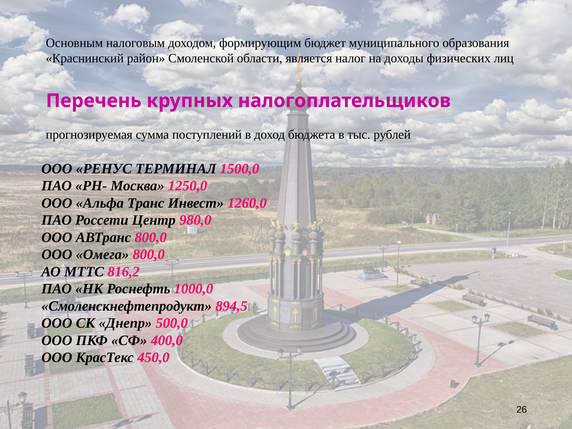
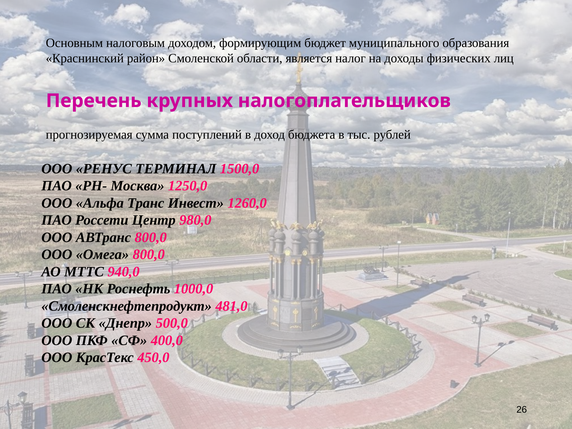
816,2: 816,2 -> 940,0
894,5: 894,5 -> 481,0
